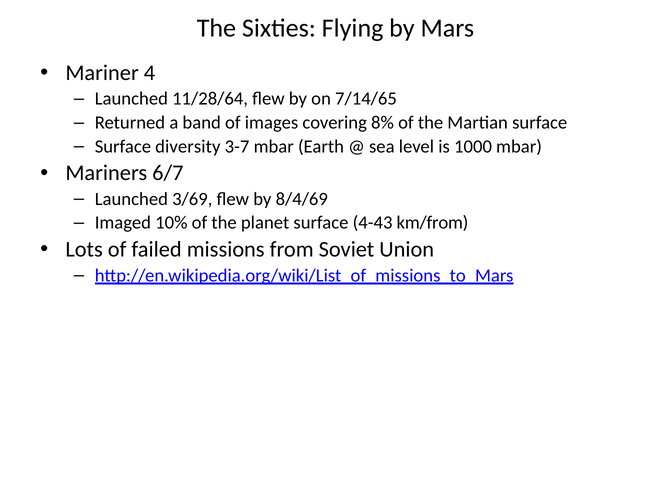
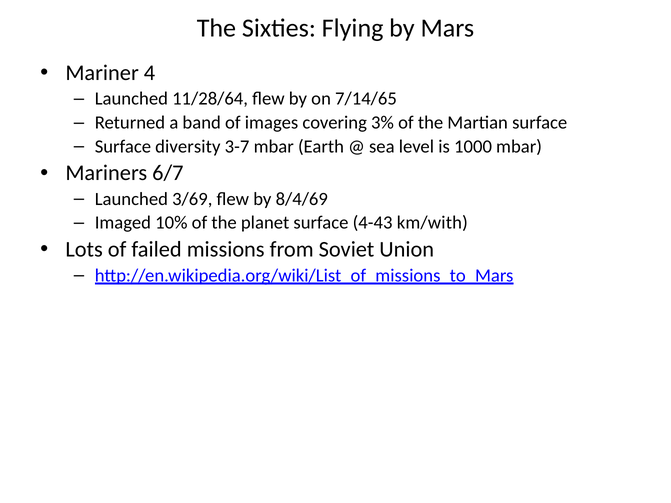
8%: 8% -> 3%
km/from: km/from -> km/with
